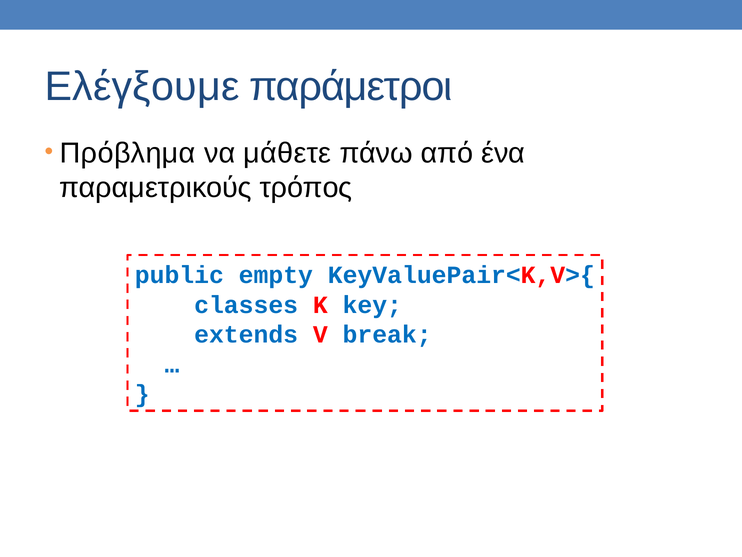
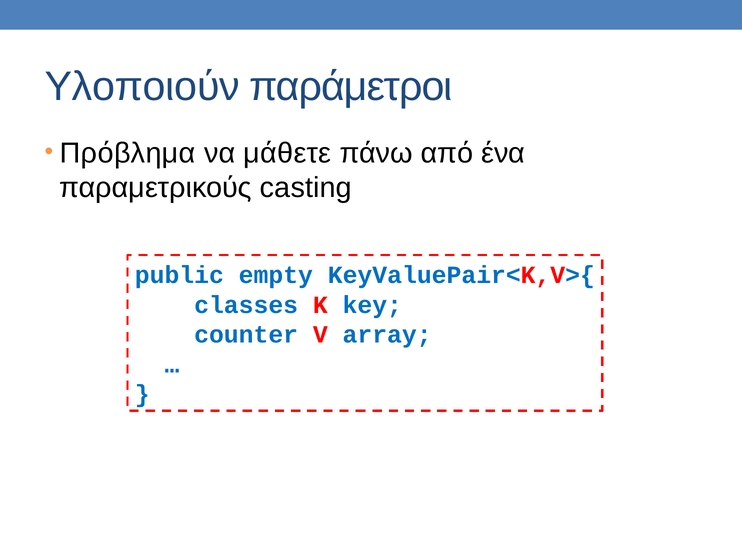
Ελέγξουμε: Ελέγξουμε -> Υλοποιούν
τρόπος: τρόπος -> casting
extends: extends -> counter
break: break -> array
